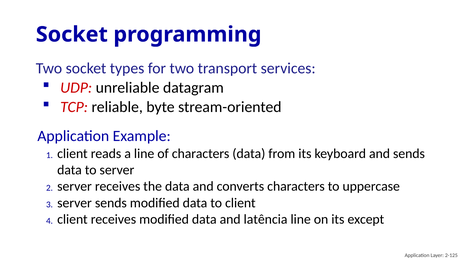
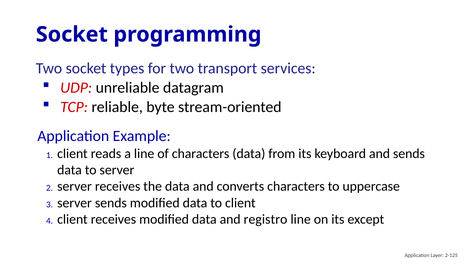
latência: latência -> registro
